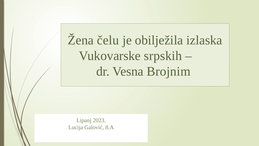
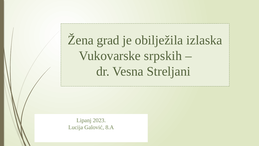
čelu: čelu -> grad
Brojnim: Brojnim -> Streljani
